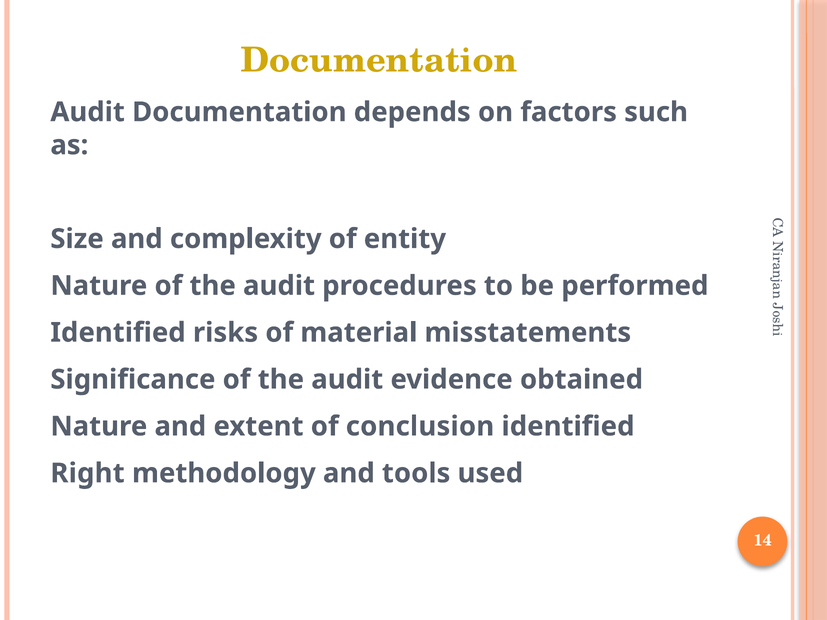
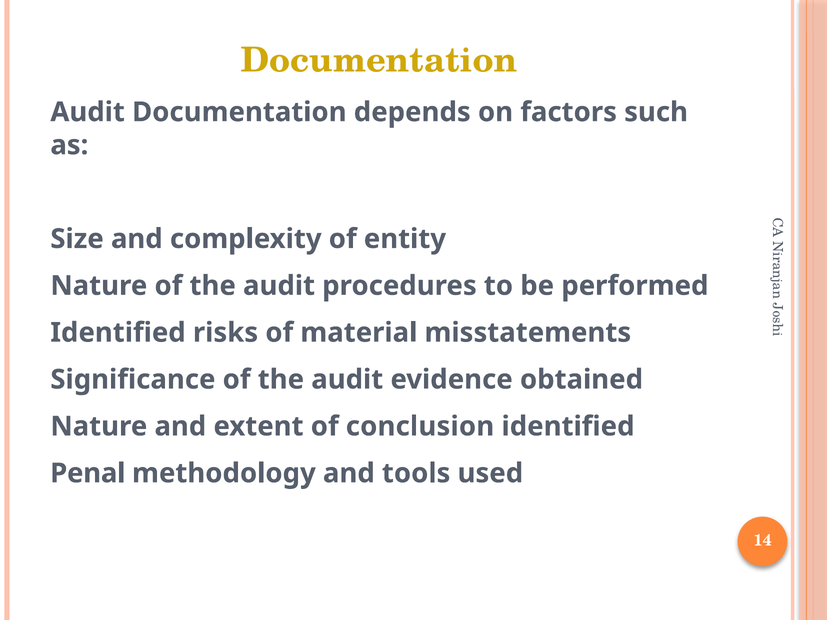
Right: Right -> Penal
